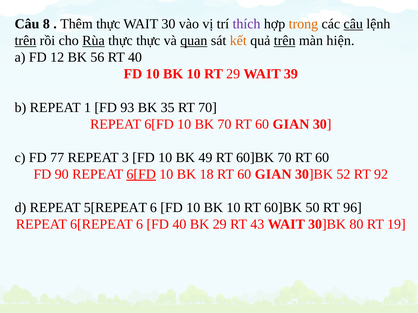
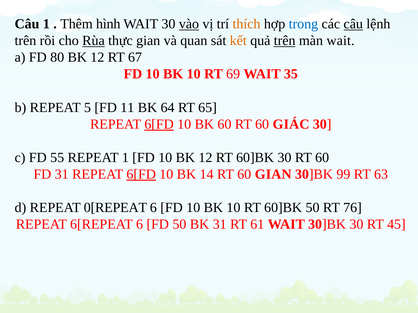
Câu 8: 8 -> 1
Thêm thực: thực -> hình
vào underline: none -> present
thích colour: purple -> orange
trong colour: orange -> blue
trên at (25, 41) underline: present -> none
thực thực: thực -> gian
quan underline: present -> none
màn hiện: hiện -> wait
12: 12 -> 80
56 at (97, 57): 56 -> 12
RT 40: 40 -> 67
RT 29: 29 -> 69
39: 39 -> 35
1: 1 -> 5
93: 93 -> 11
35: 35 -> 64
RT 70: 70 -> 65
6[FD at (159, 124) underline: none -> present
BK 70: 70 -> 60
GIAN at (291, 124): GIAN -> GIÁC
77: 77 -> 55
REPEAT 3: 3 -> 1
10 BK 49: 49 -> 12
60]BK 70: 70 -> 30
FD 90: 90 -> 31
18: 18 -> 14
52: 52 -> 99
92: 92 -> 63
5[REPEAT: 5[REPEAT -> 0[REPEAT
96: 96 -> 76
FD 40: 40 -> 50
BK 29: 29 -> 31
43: 43 -> 61
30]BK 80: 80 -> 30
19: 19 -> 45
